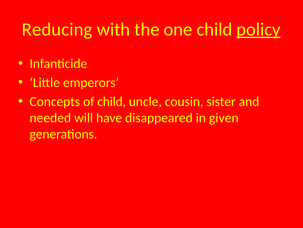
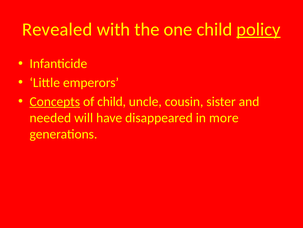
Reducing: Reducing -> Revealed
Concepts underline: none -> present
given: given -> more
